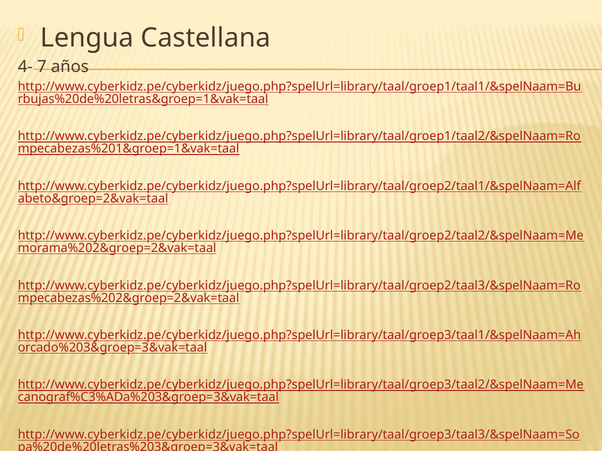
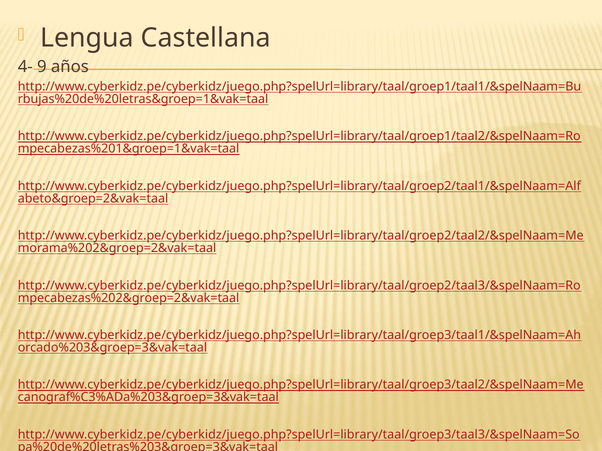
7: 7 -> 9
